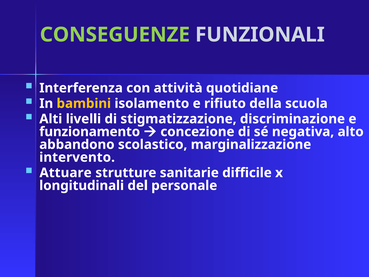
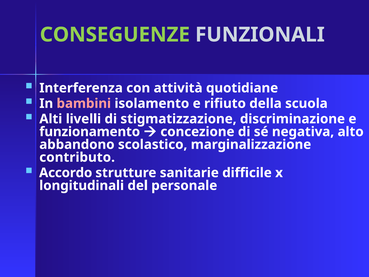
bambini colour: yellow -> pink
intervento: intervento -> contributo
Attuare: Attuare -> Accordo
